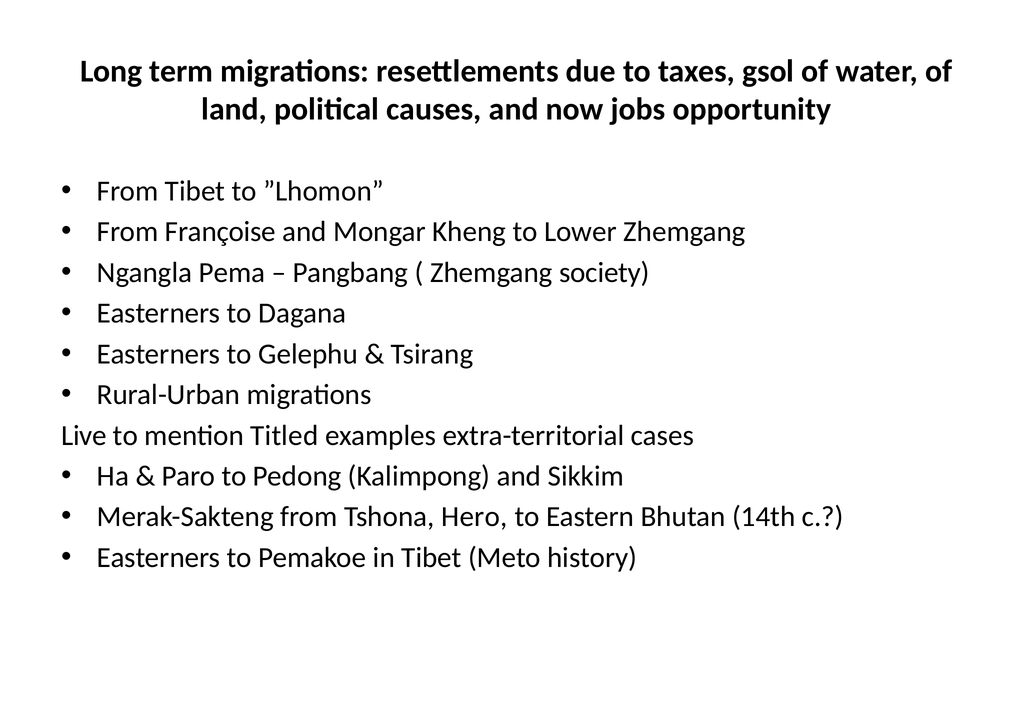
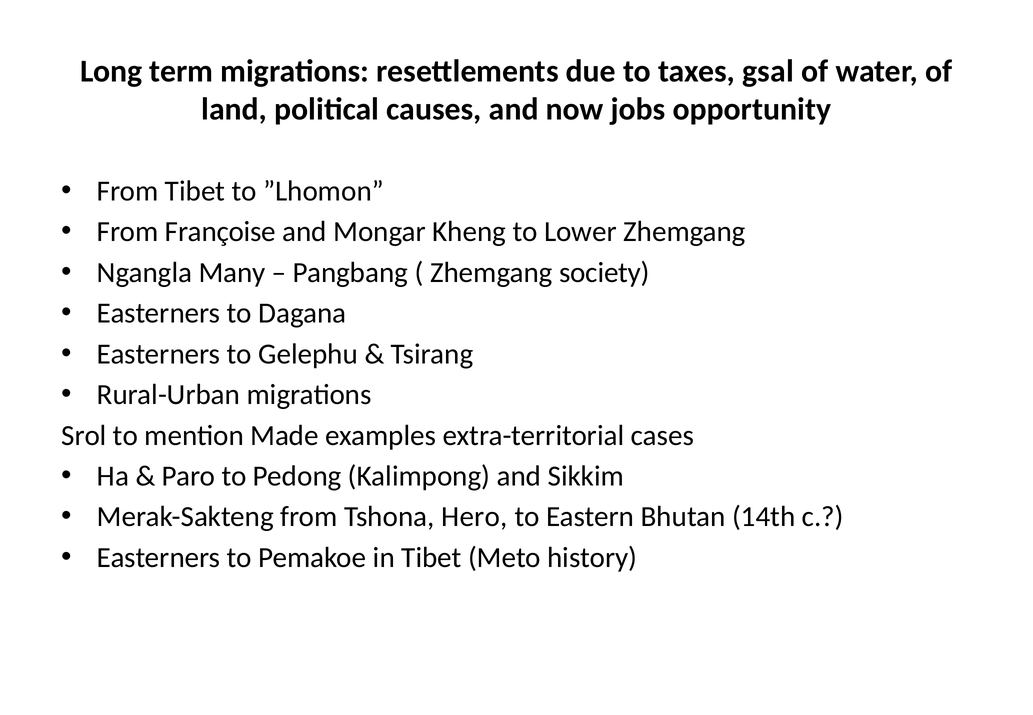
gsol: gsol -> gsal
Pema: Pema -> Many
Live: Live -> Srol
Titled: Titled -> Made
